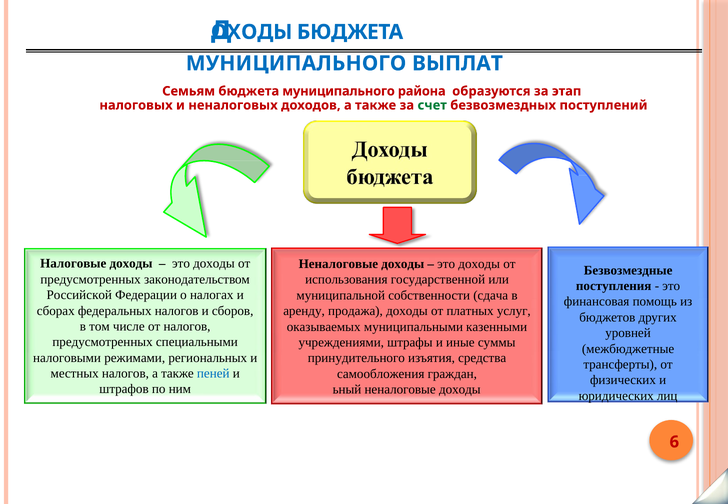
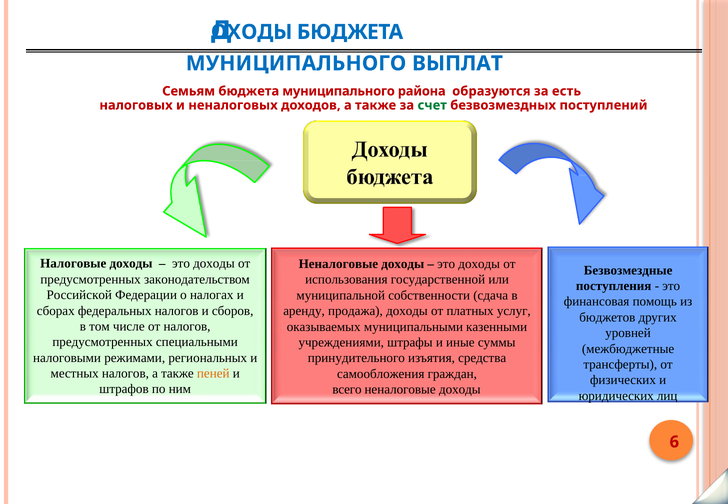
этап: этап -> есть
пеней colour: blue -> orange
ьный: ьный -> всего
